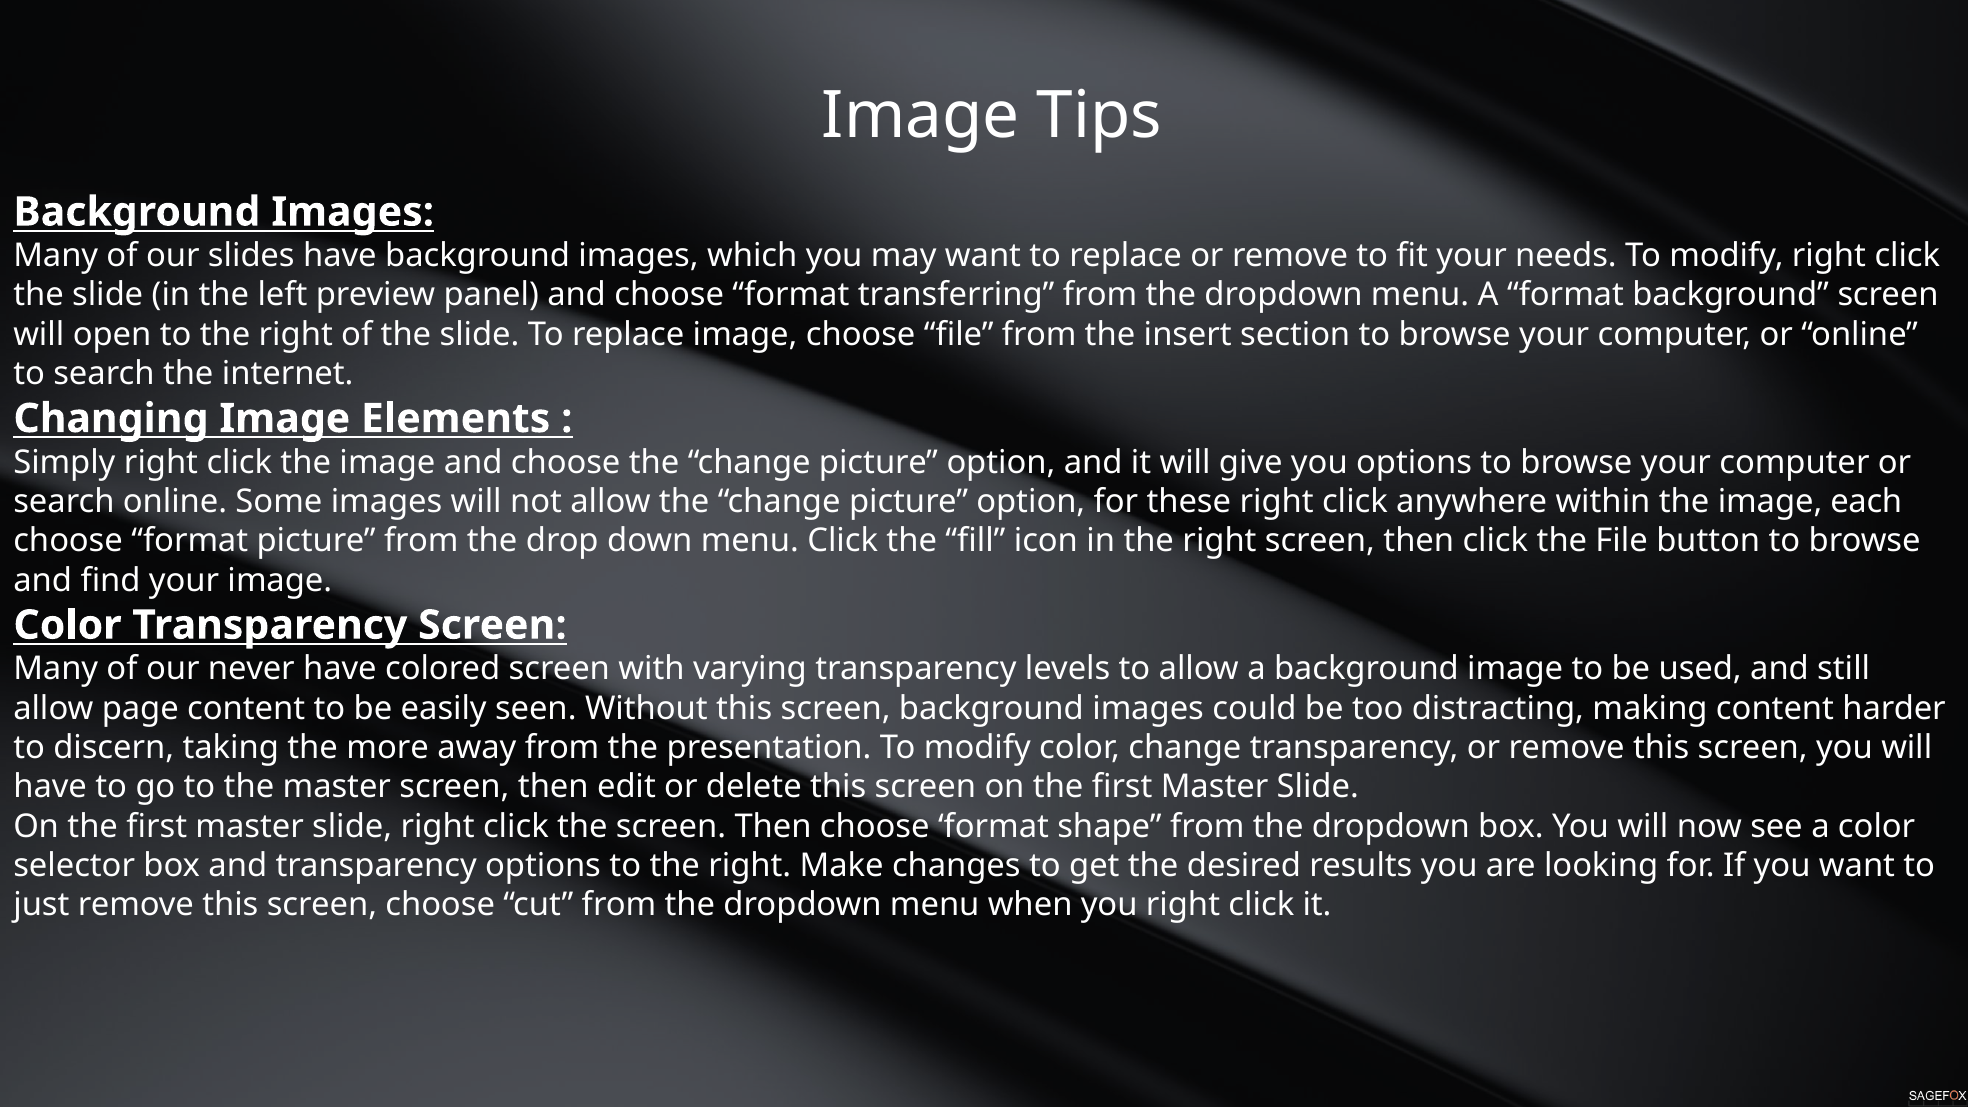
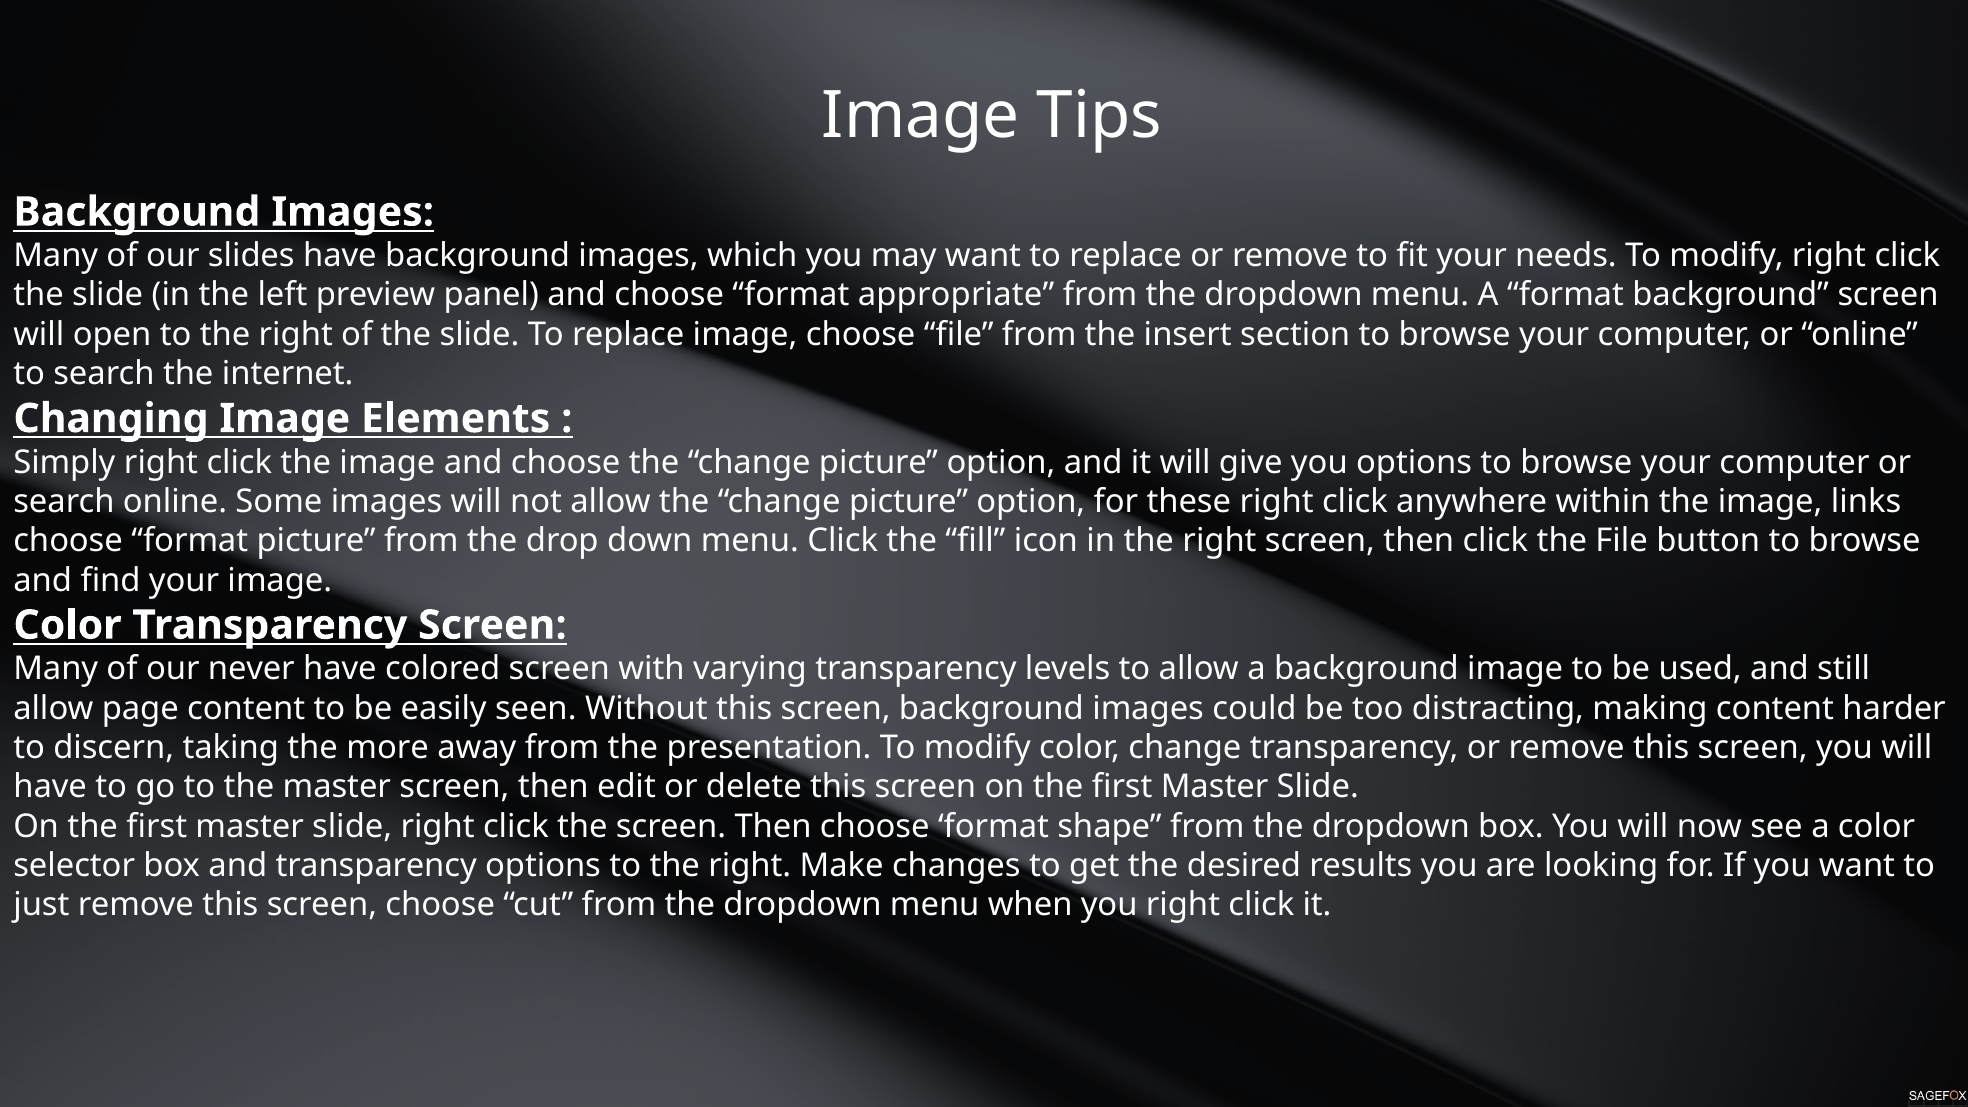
transferring: transferring -> appropriate
each: each -> links
